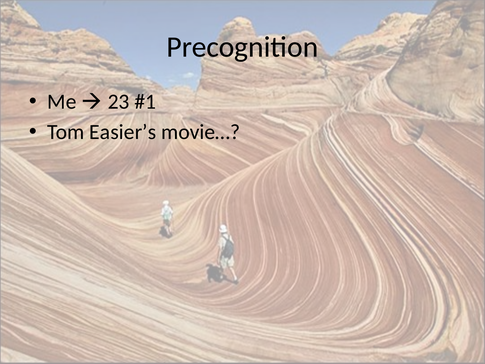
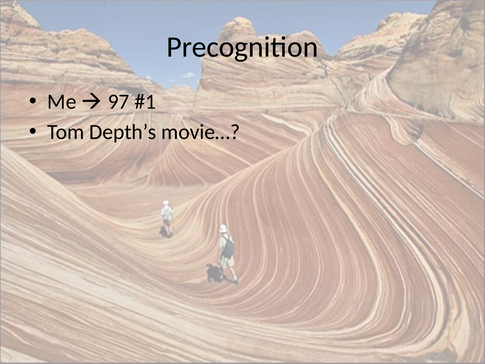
23: 23 -> 97
Easier’s: Easier’s -> Depth’s
